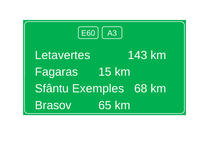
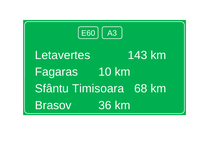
15: 15 -> 10
Exemples: Exemples -> Timisoara
65: 65 -> 36
